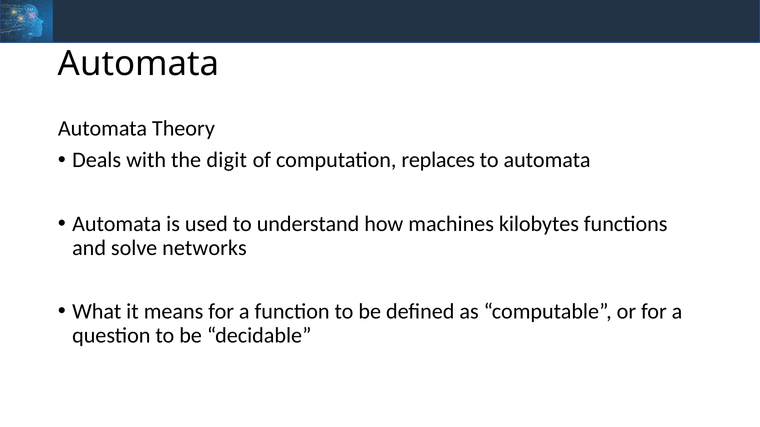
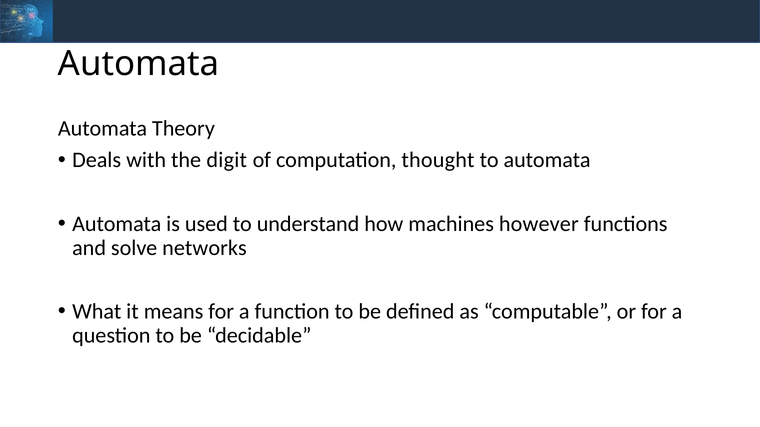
replaces: replaces -> thought
kilobytes: kilobytes -> however
